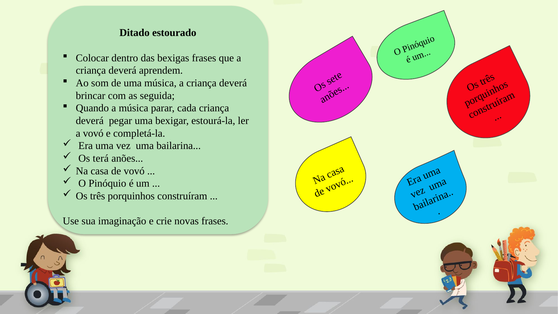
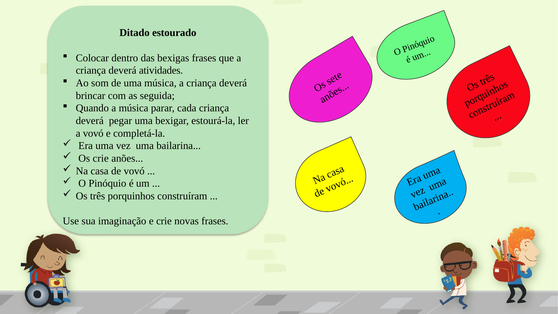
aprendem: aprendem -> atividades
Os terá: terá -> crie
